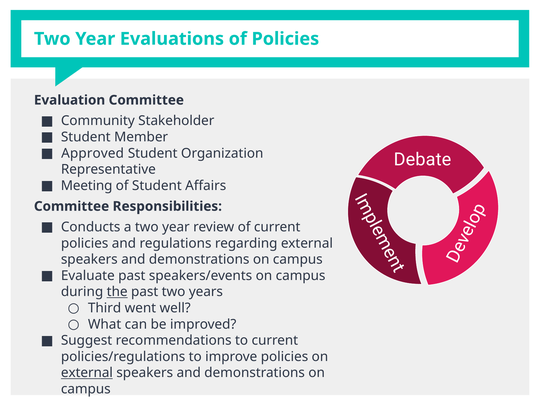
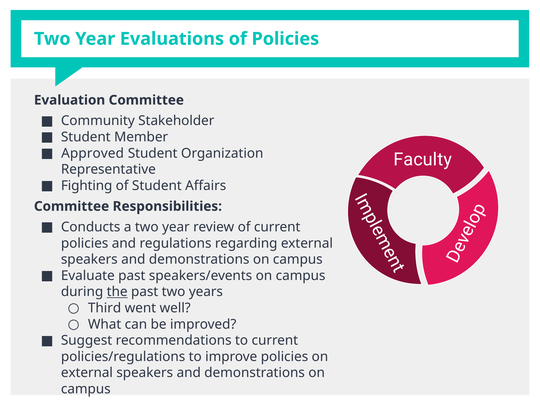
Debate: Debate -> Faculty
Meeting: Meeting -> Fighting
external at (87, 373) underline: present -> none
